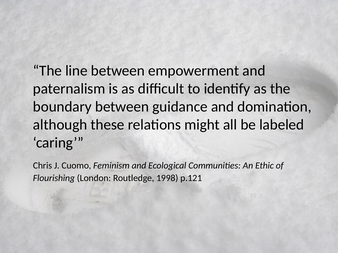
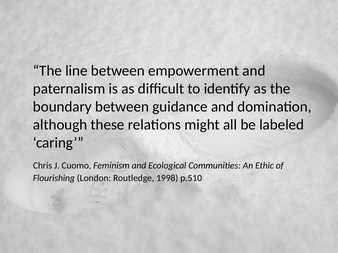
p.121: p.121 -> p.510
